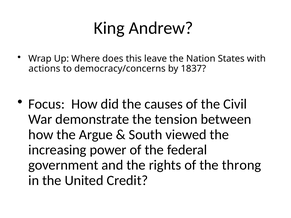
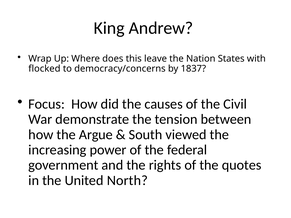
actions: actions -> flocked
throng: throng -> quotes
Credit: Credit -> North
